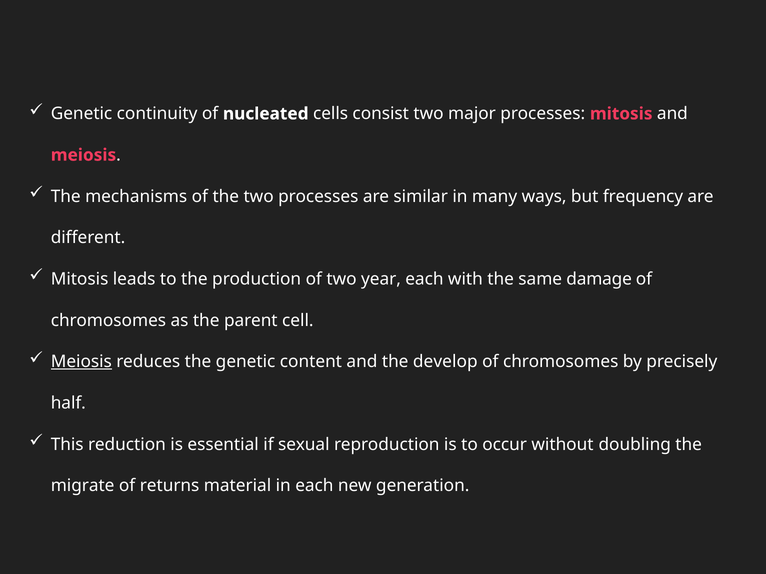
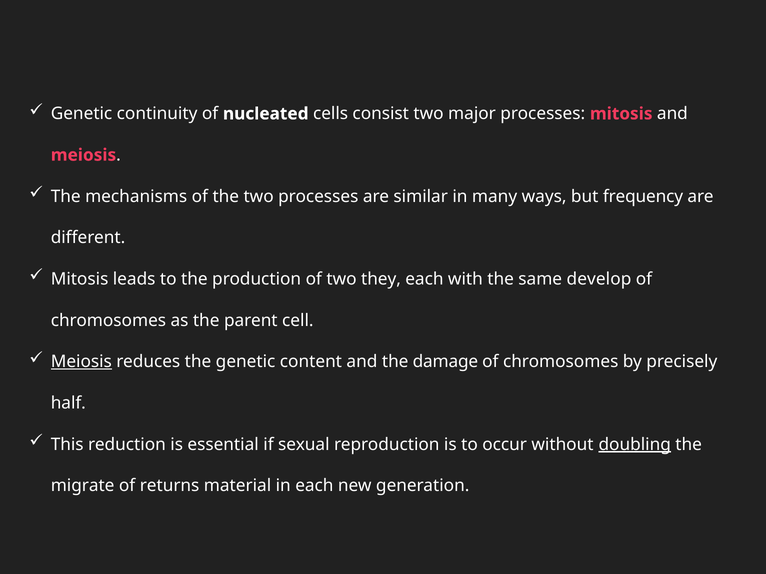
year: year -> they
damage: damage -> develop
develop: develop -> damage
doubling underline: none -> present
